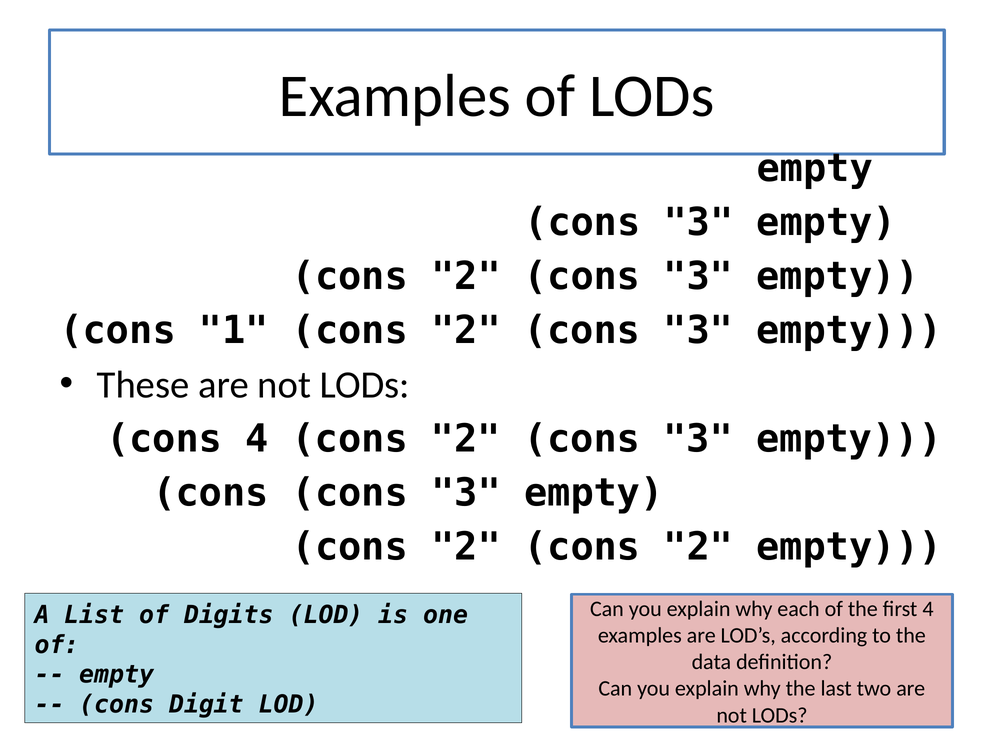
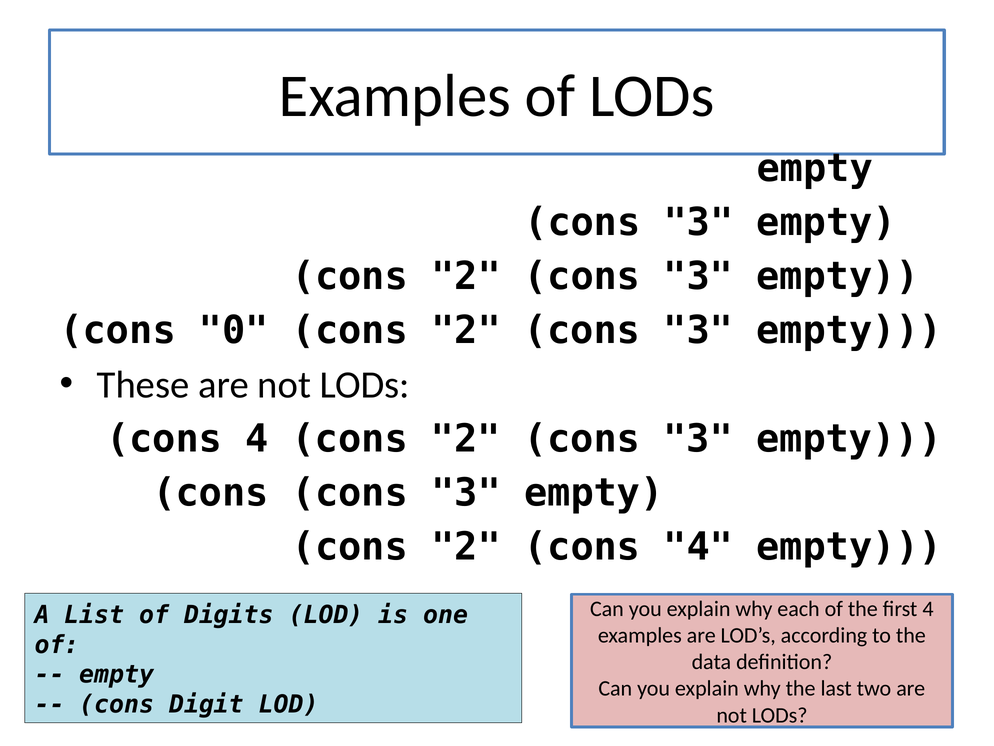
1: 1 -> 0
2 cons 2: 2 -> 4
